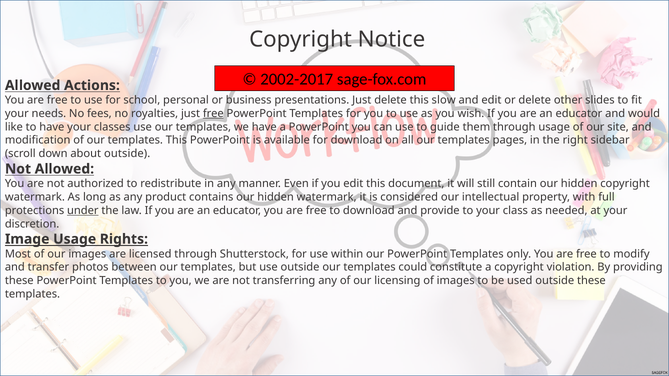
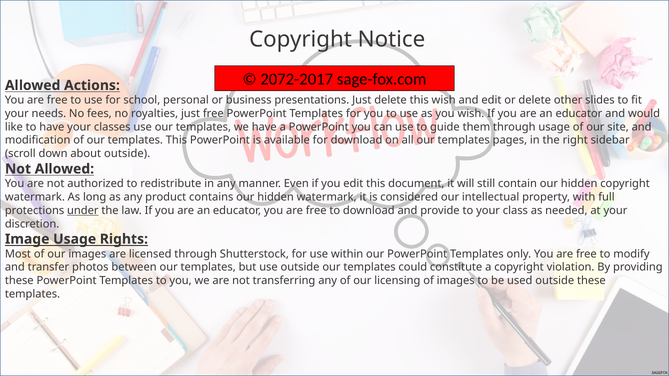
2002-2017: 2002-2017 -> 2072-2017
this slow: slow -> wish
free at (213, 114) underline: present -> none
